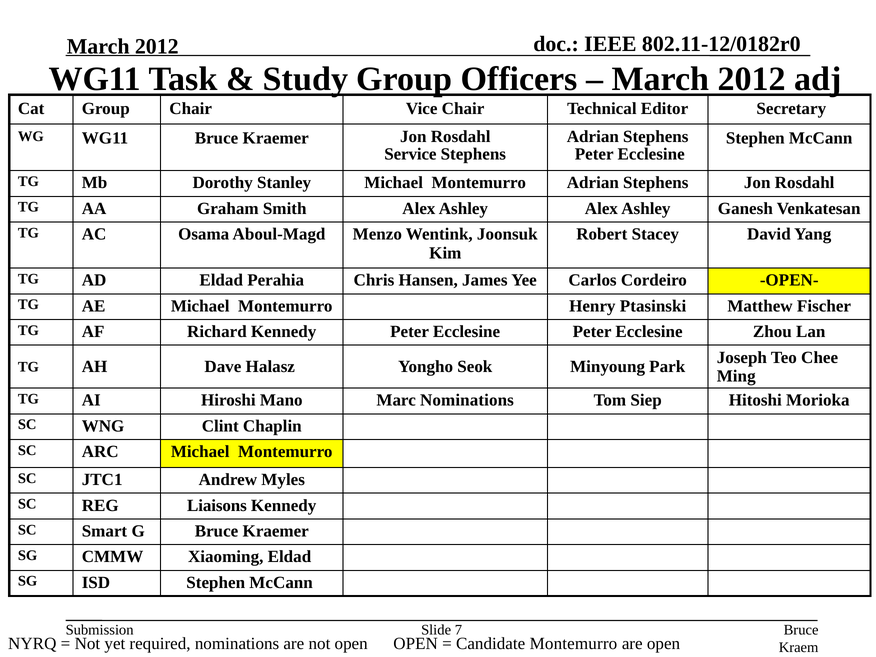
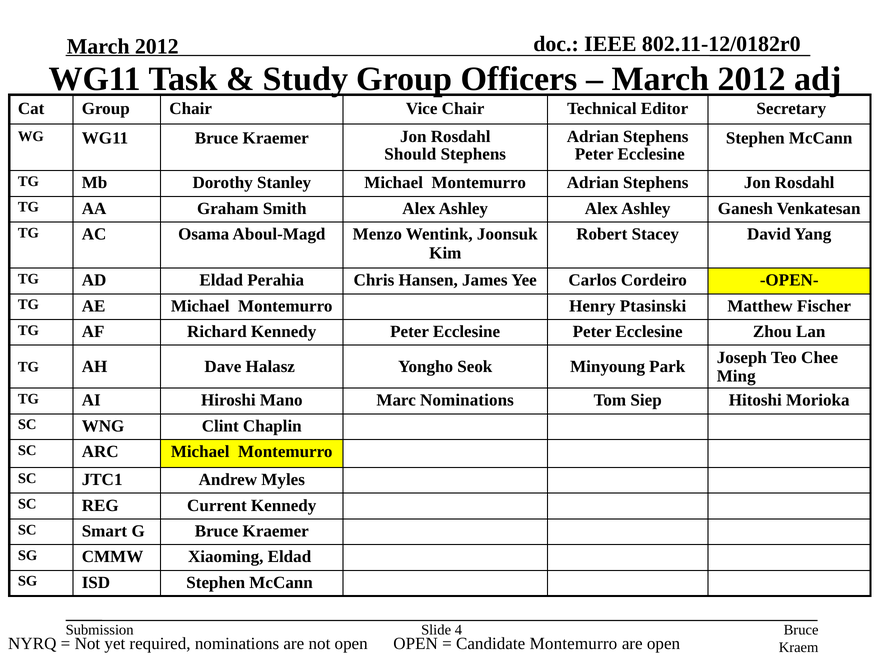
Service: Service -> Should
Liaisons: Liaisons -> Current
7: 7 -> 4
